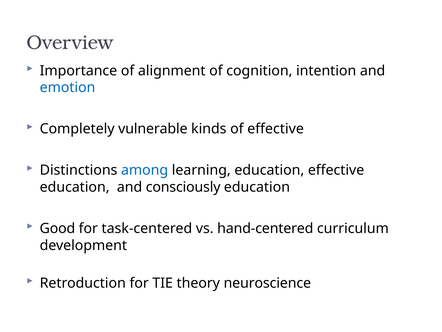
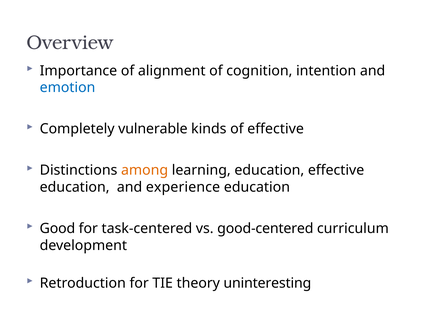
among colour: blue -> orange
consciously: consciously -> experience
hand-centered: hand-centered -> good-centered
neuroscience: neuroscience -> uninteresting
